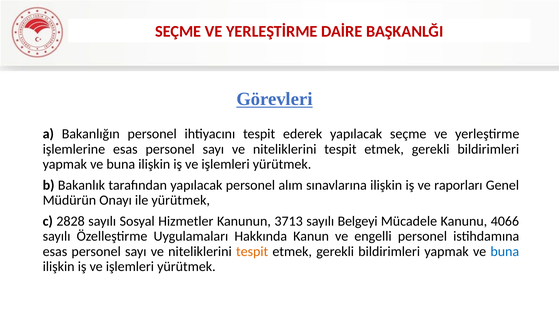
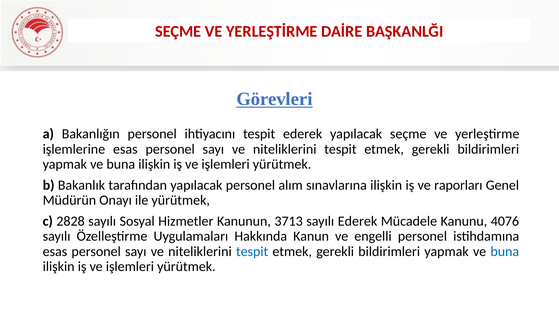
sayılı Belgeyi: Belgeyi -> Ederek
4066: 4066 -> 4076
tespit at (252, 251) colour: orange -> blue
